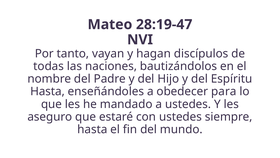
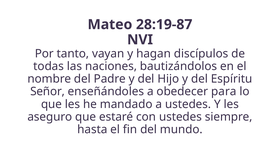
28:19-47: 28:19-47 -> 28:19-87
Hasta at (48, 91): Hasta -> Señor
